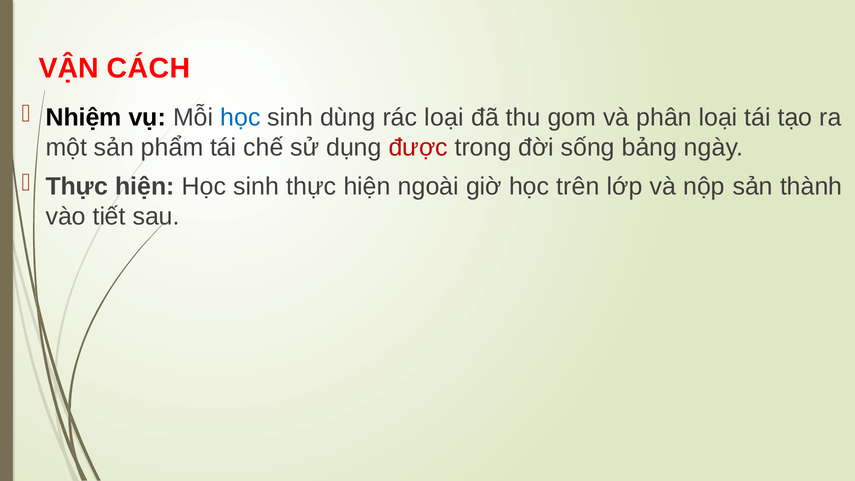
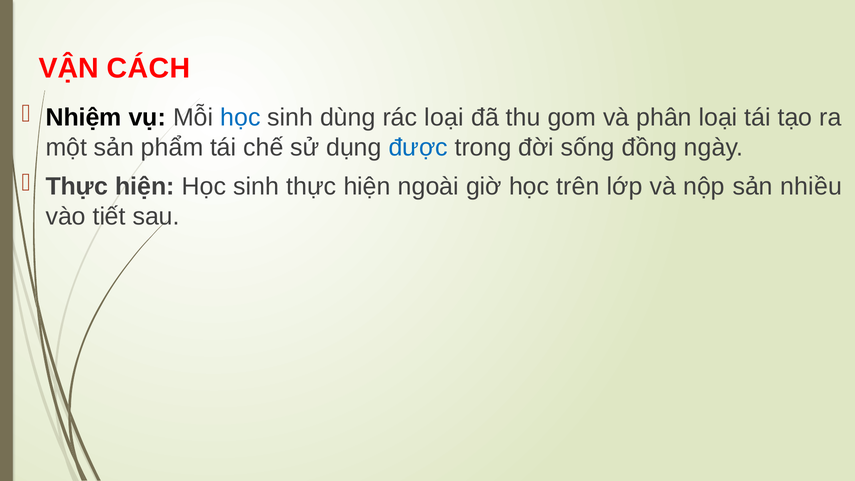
được colour: red -> blue
bảng: bảng -> đồng
thành: thành -> nhiều
